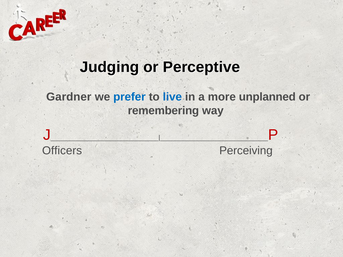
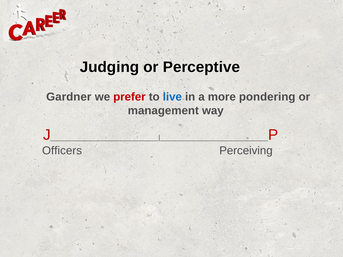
prefer colour: blue -> red
unplanned: unplanned -> pondering
remembering: remembering -> management
